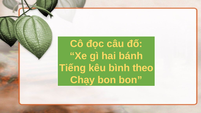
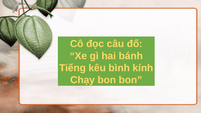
theo: theo -> kính
